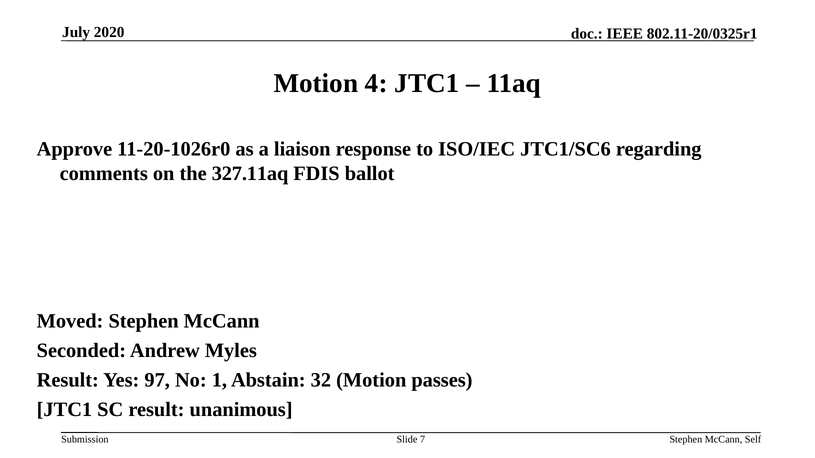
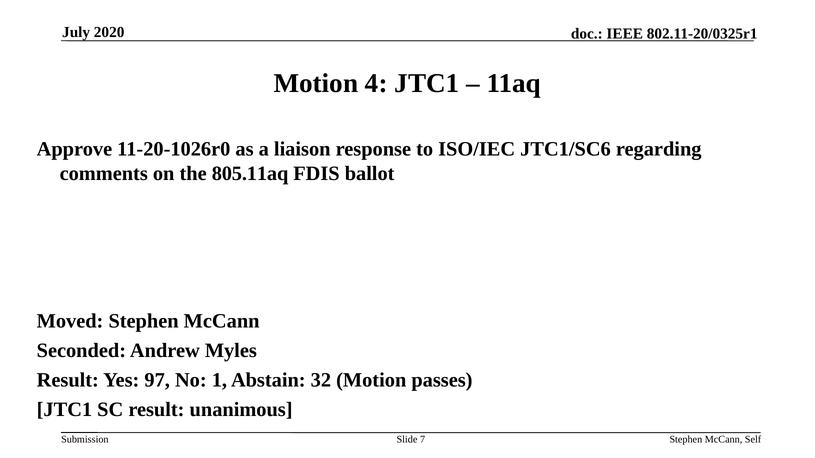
327.11aq: 327.11aq -> 805.11aq
